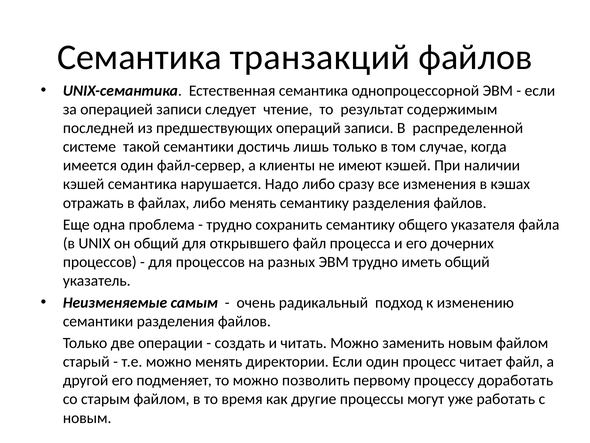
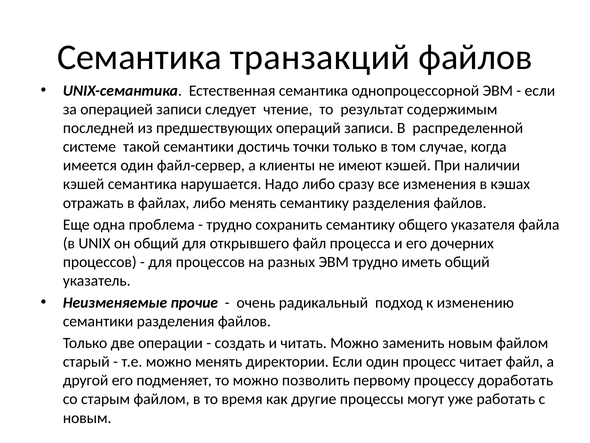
лишь: лишь -> точки
самым: самым -> прочие
